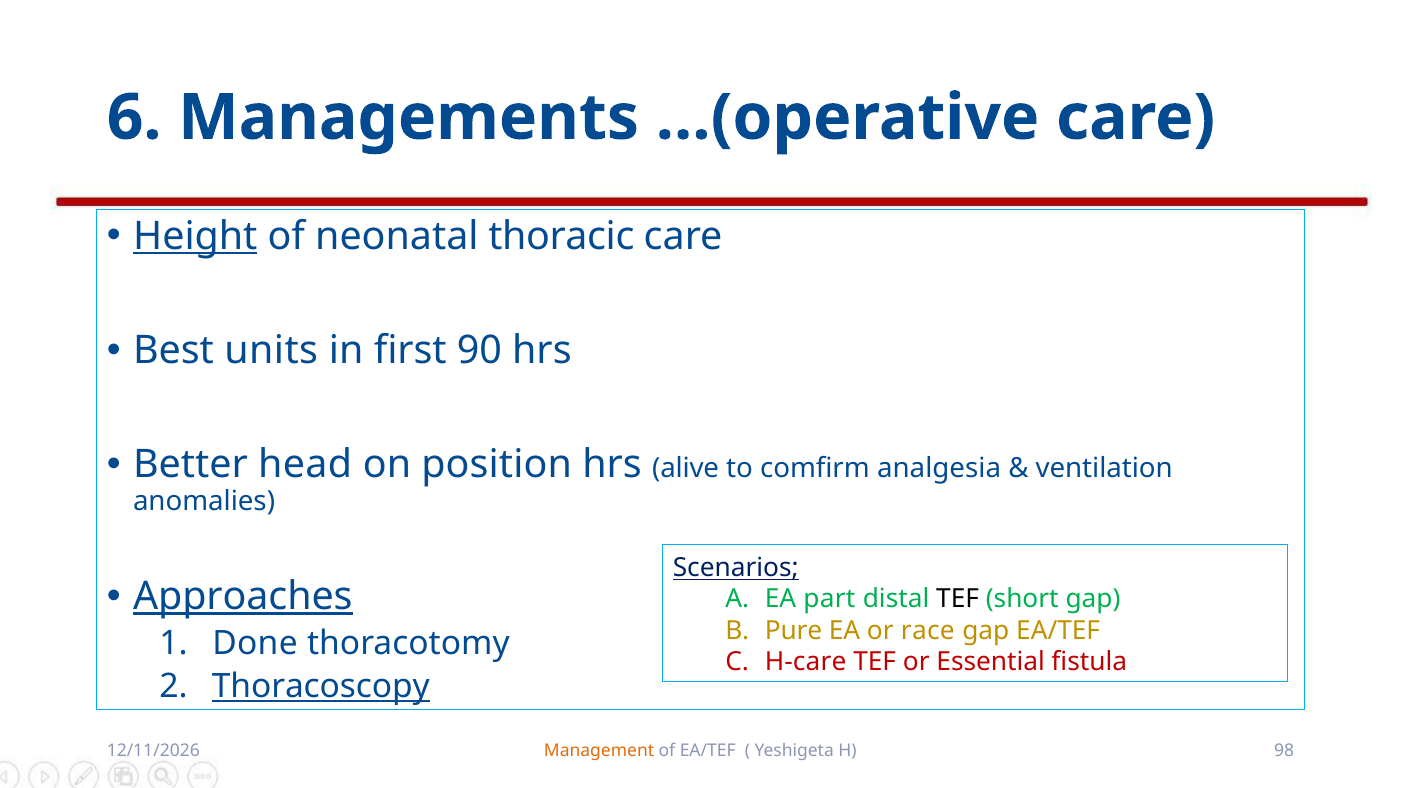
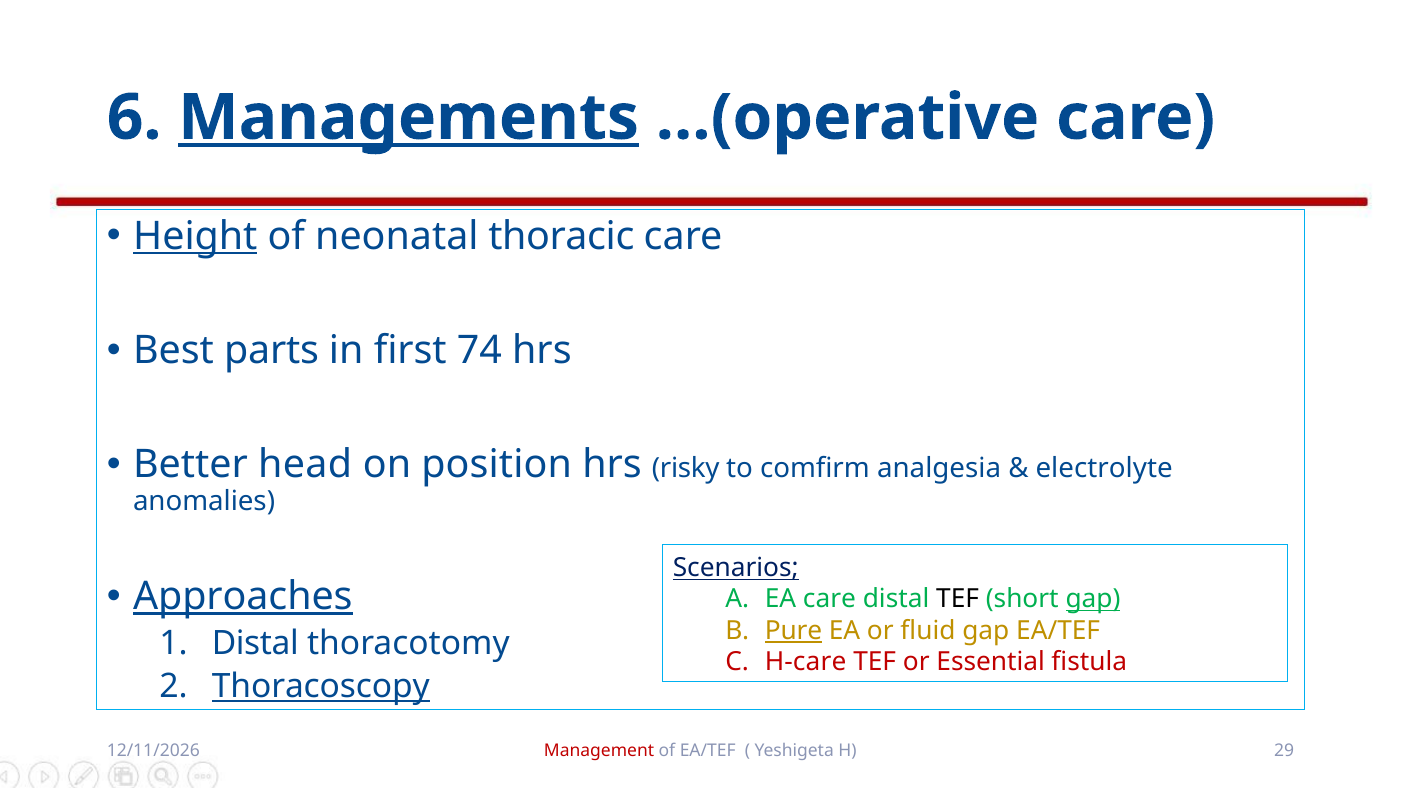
Managements underline: none -> present
units: units -> parts
90: 90 -> 74
alive: alive -> risky
ventilation: ventilation -> electrolyte
EA part: part -> care
gap at (1093, 599) underline: none -> present
Pure underline: none -> present
race: race -> fluid
Done at (255, 643): Done -> Distal
Management colour: orange -> red
98: 98 -> 29
